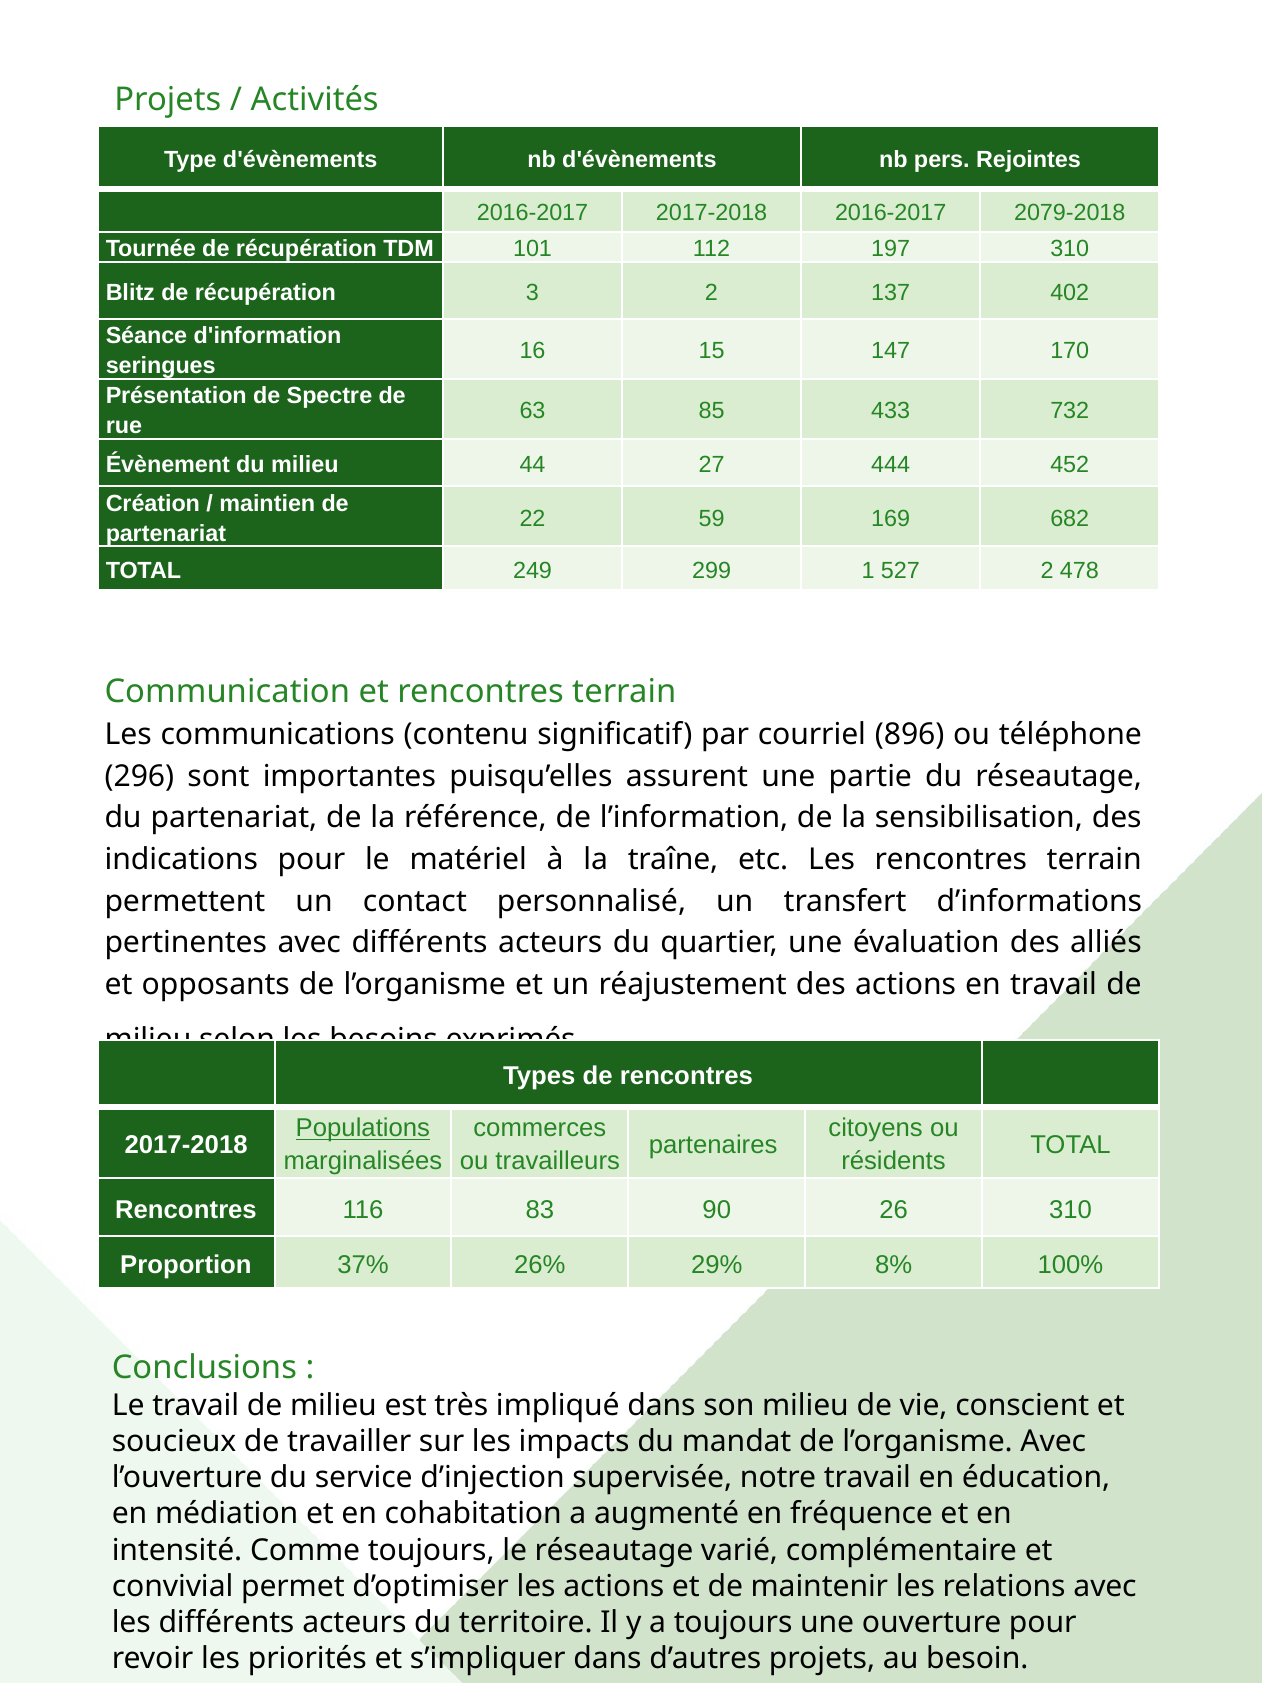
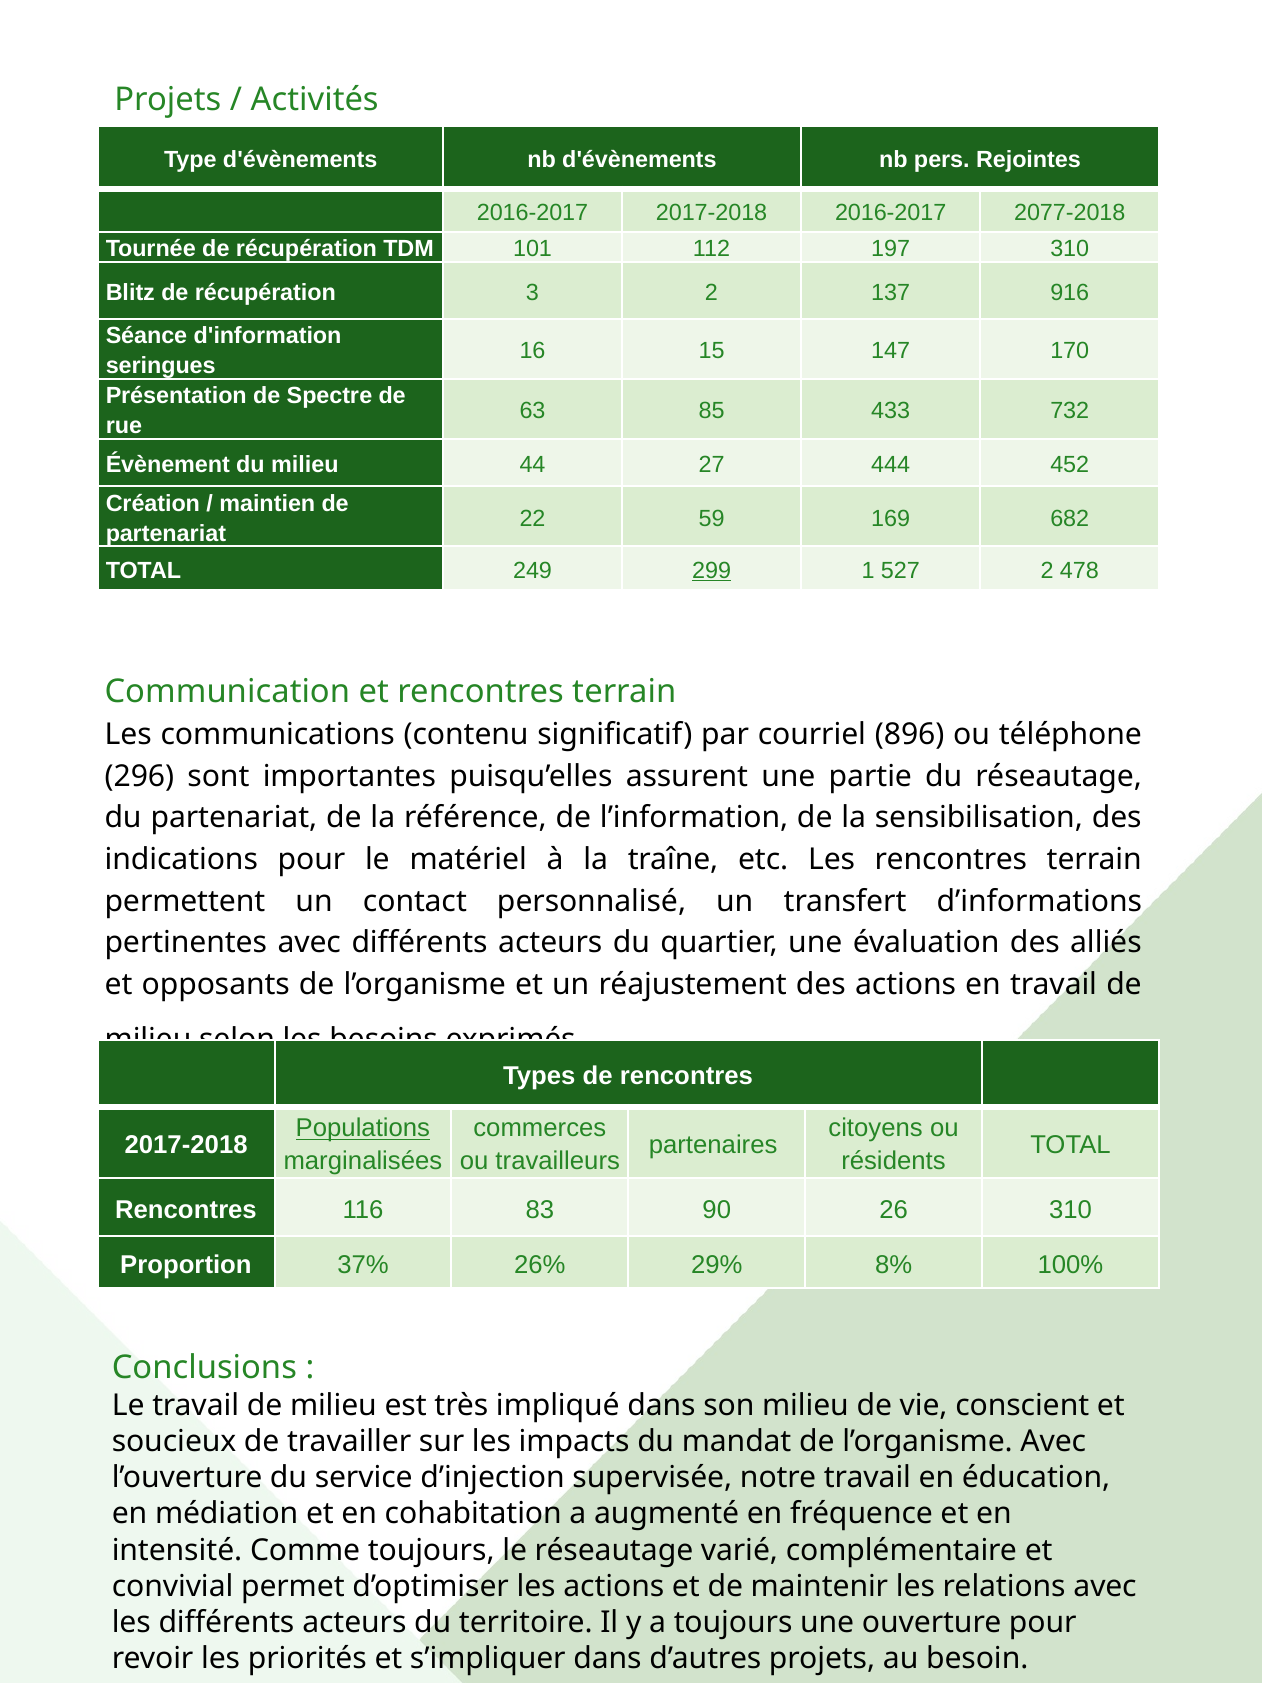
2079-2018: 2079-2018 -> 2077-2018
402: 402 -> 916
299 underline: none -> present
